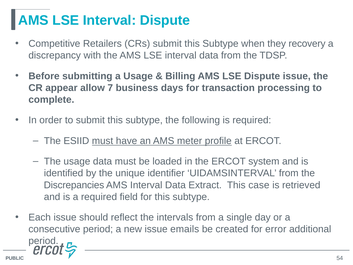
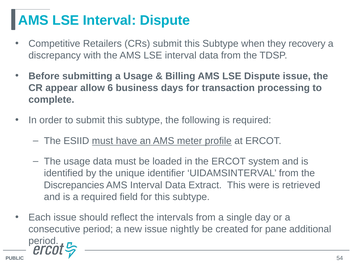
7: 7 -> 6
case: case -> were
emails: emails -> nightly
error: error -> pane
